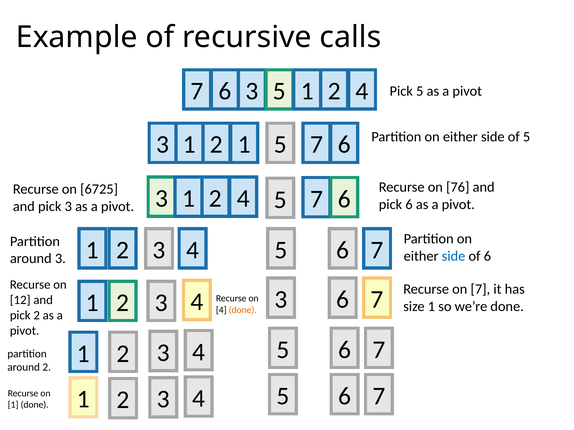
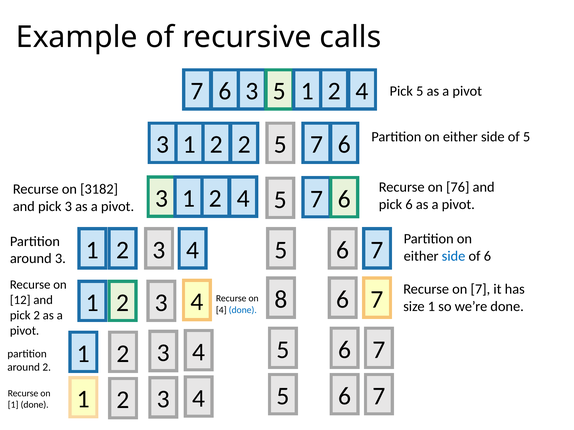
1 2 1: 1 -> 2
6725: 6725 -> 3182
4 3: 3 -> 8
done at (243, 310) colour: orange -> blue
